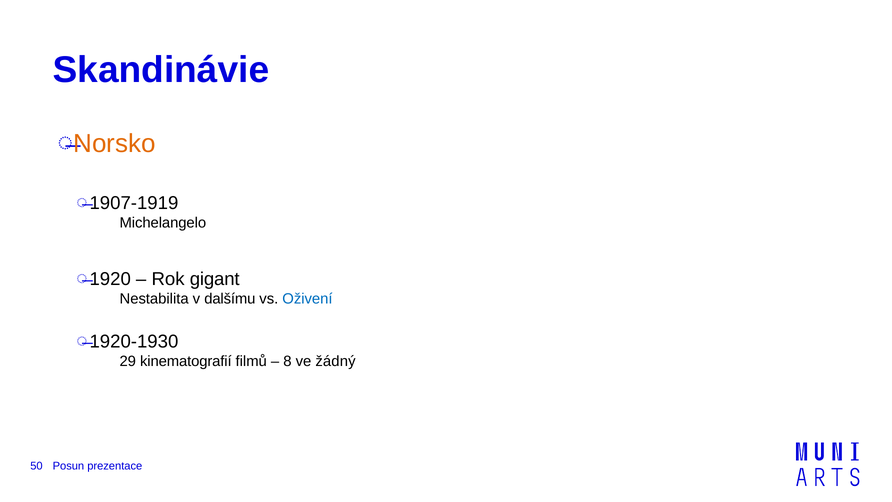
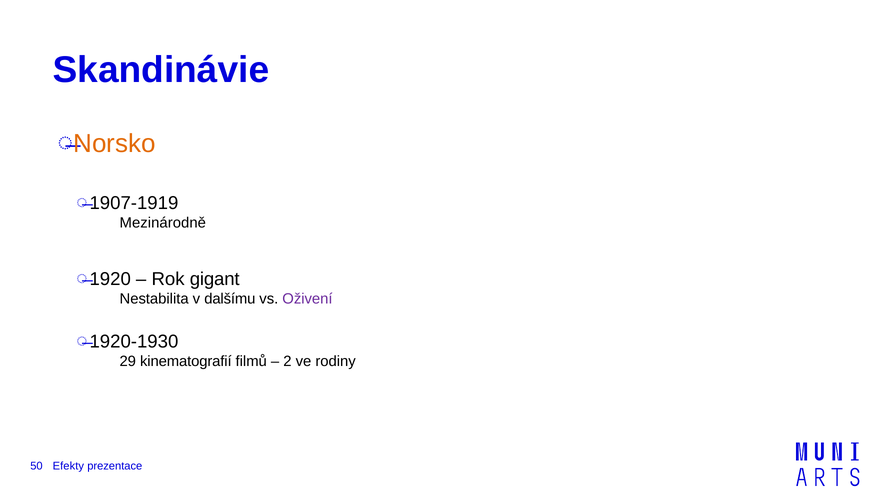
Michelangelo: Michelangelo -> Mezinárodně
Oživení colour: blue -> purple
8: 8 -> 2
žádný: žádný -> rodiny
Posun: Posun -> Efekty
